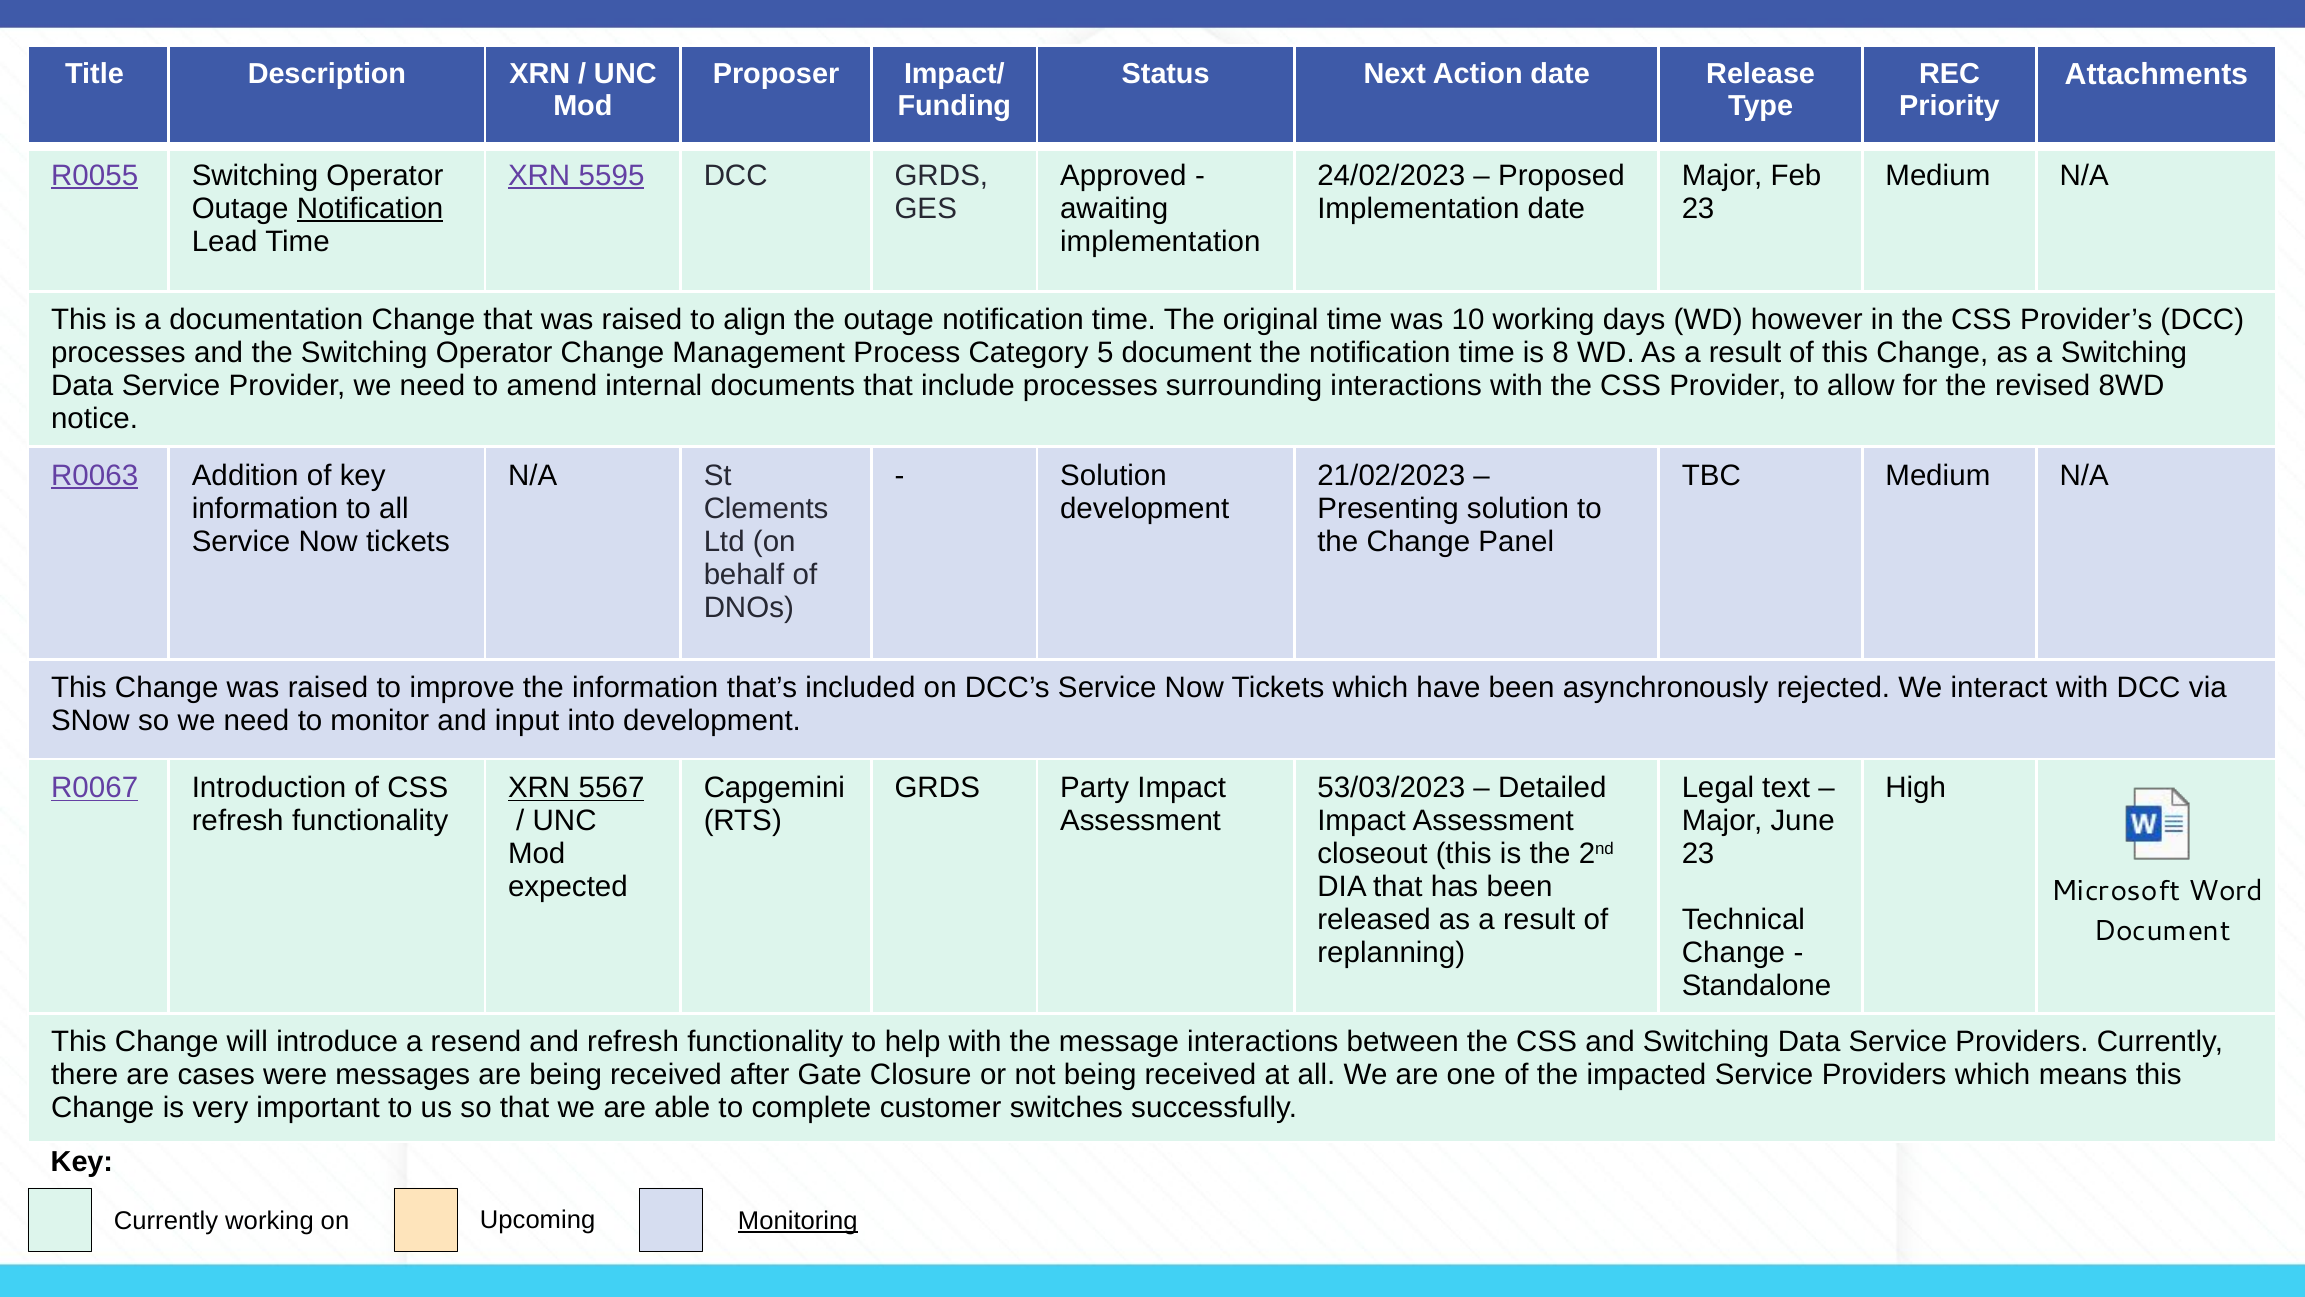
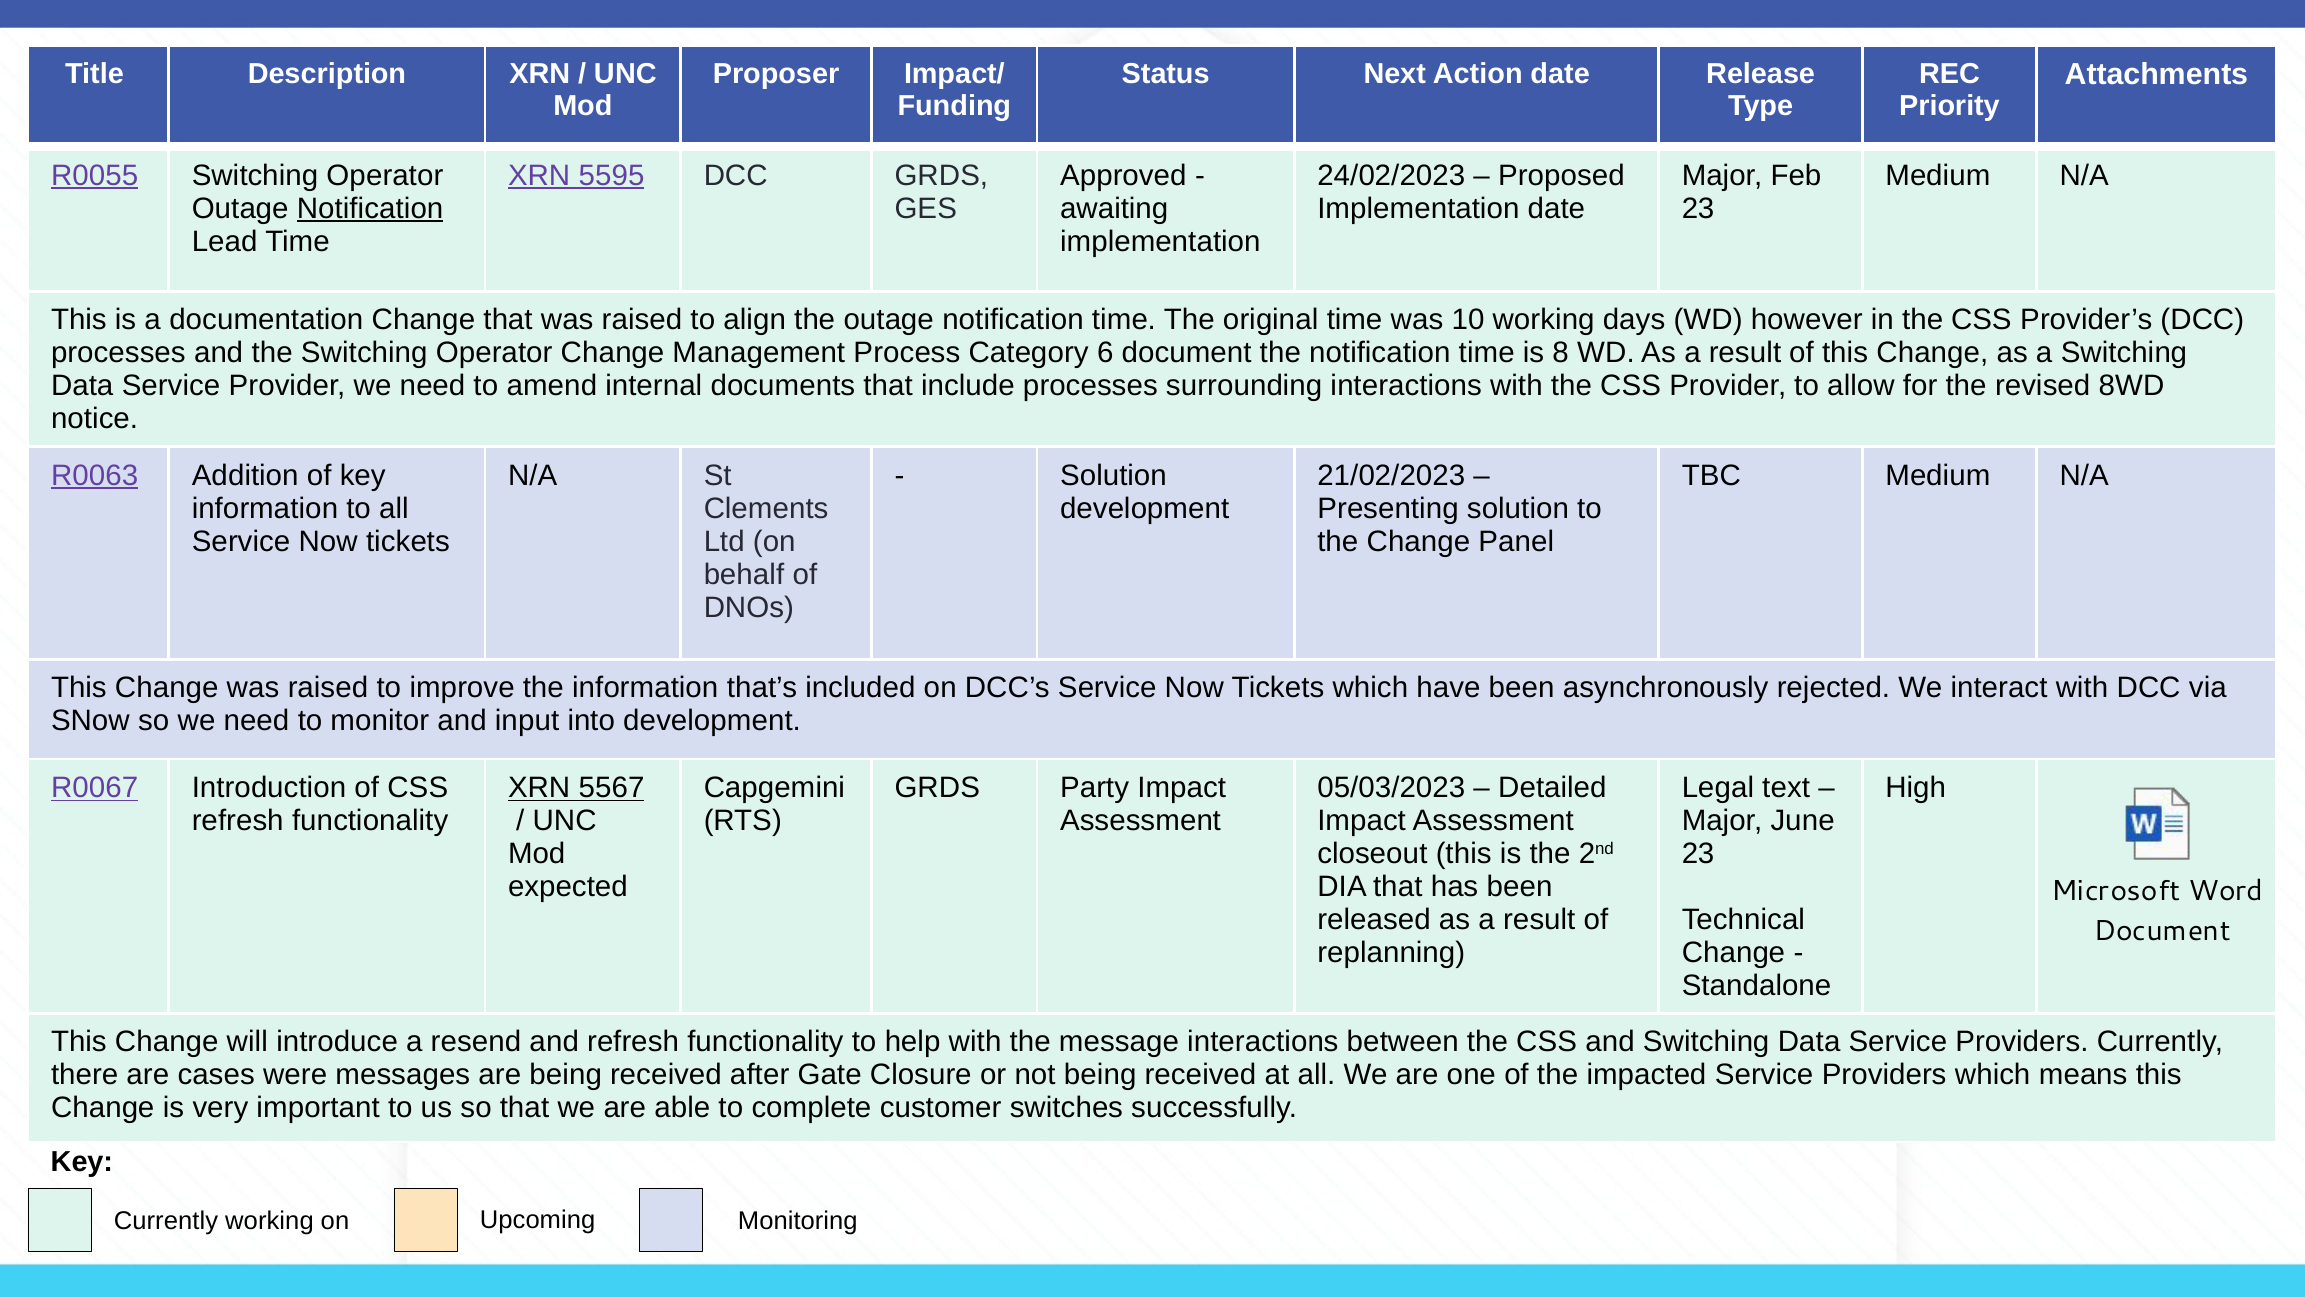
5: 5 -> 6
53/03/2023: 53/03/2023 -> 05/03/2023
Monitoring underline: present -> none
